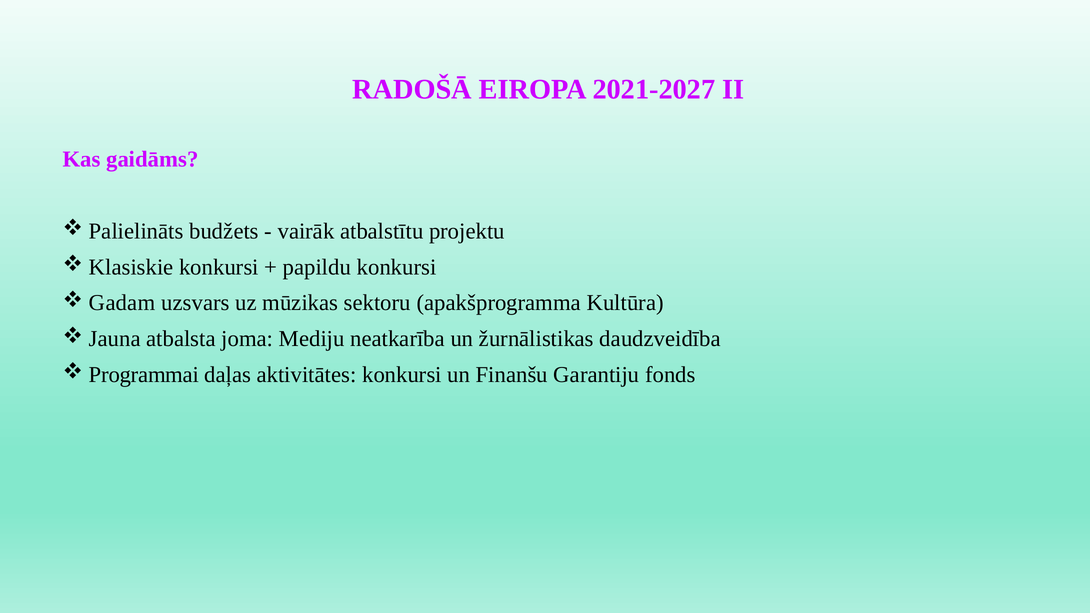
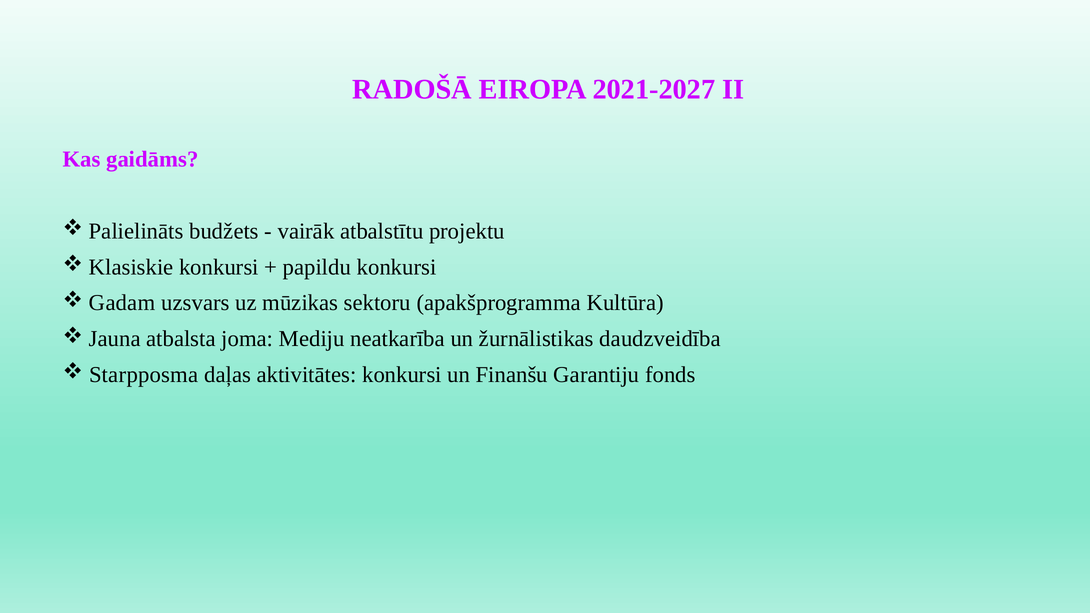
Programmai: Programmai -> Starpposma
